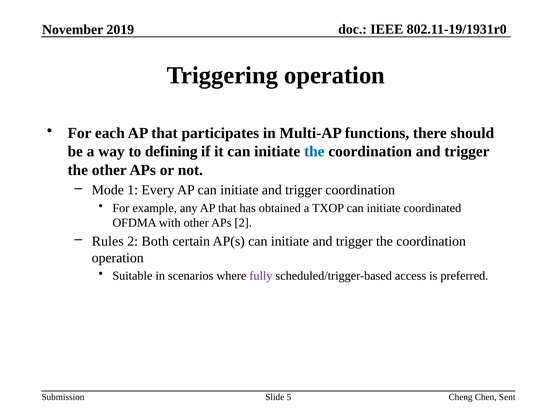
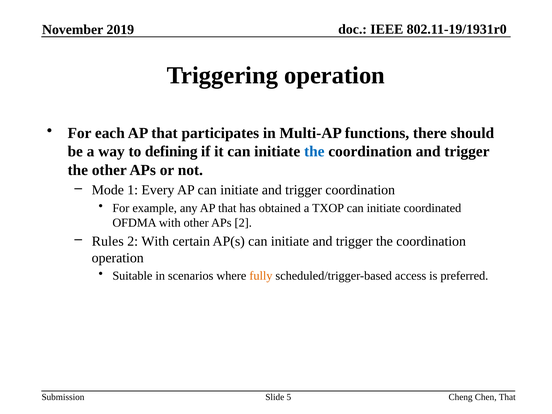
2 Both: Both -> With
fully colour: purple -> orange
Chen Sent: Sent -> That
